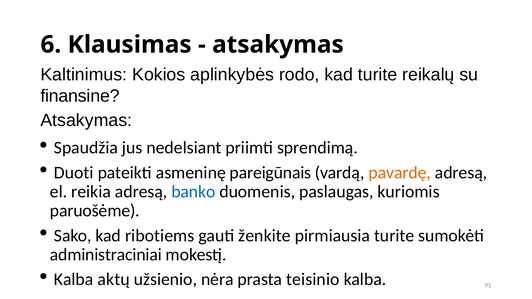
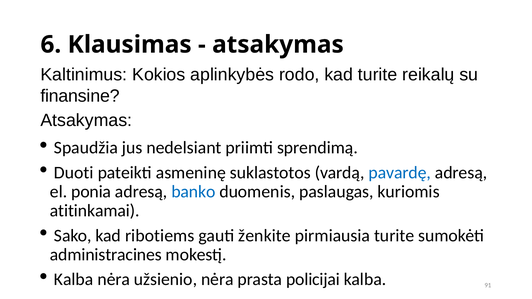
pareigūnais: pareigūnais -> suklastotos
pavardę colour: orange -> blue
reikia: reikia -> ponia
paruošėme: paruošėme -> atitinkamai
administraciniai: administraciniai -> administracines
Kalba aktų: aktų -> nėra
teisinio: teisinio -> policijai
